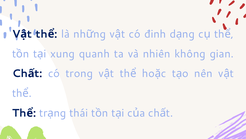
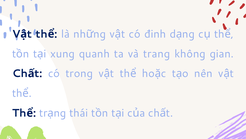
nhiên: nhiên -> trang
